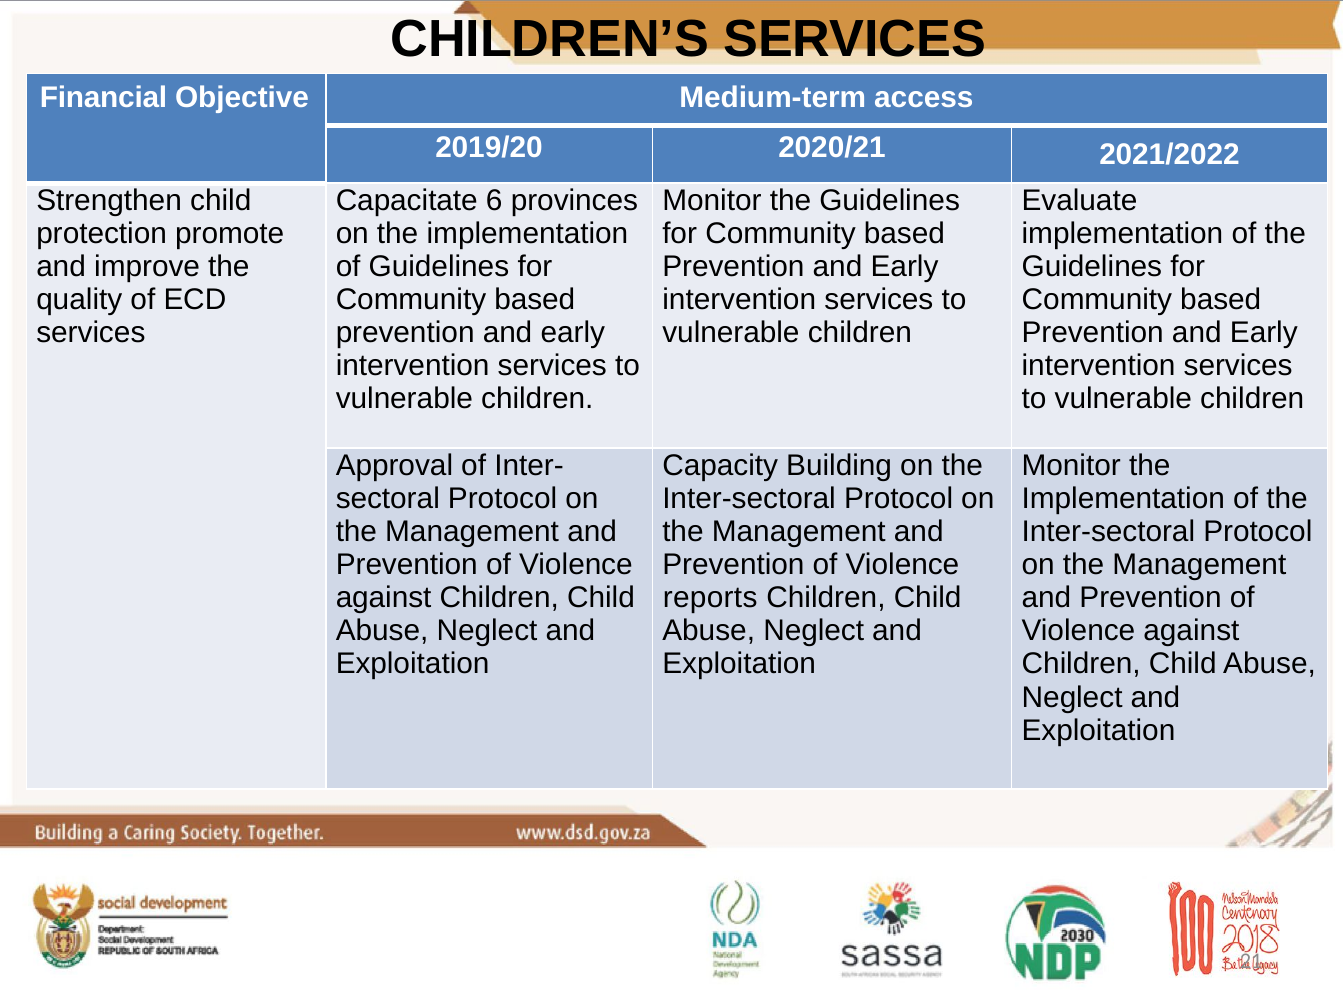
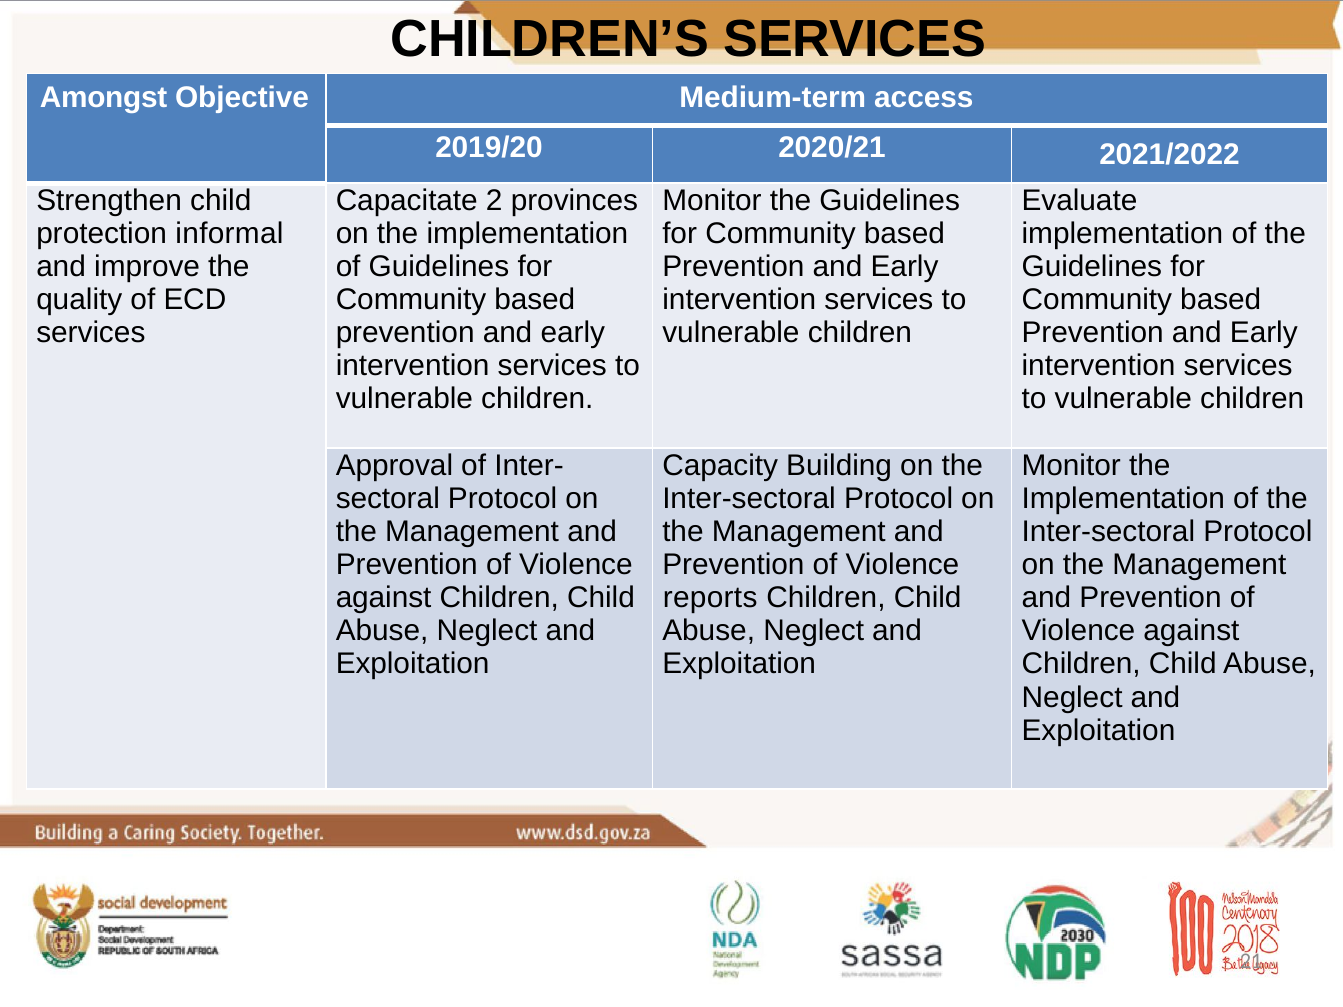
Financial: Financial -> Amongst
6: 6 -> 2
promote: promote -> informal
